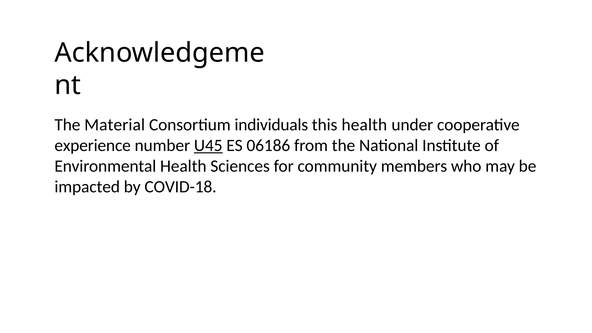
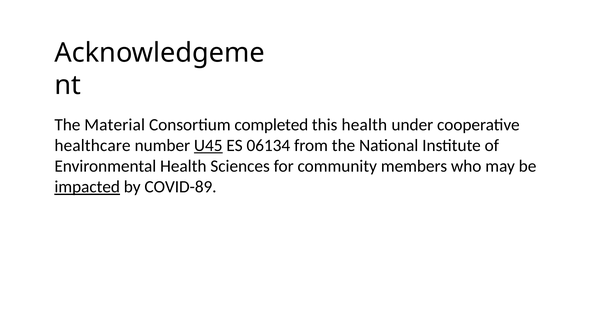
individuals: individuals -> completed
experience: experience -> healthcare
06186: 06186 -> 06134
impacted underline: none -> present
COVID-18: COVID-18 -> COVID-89
